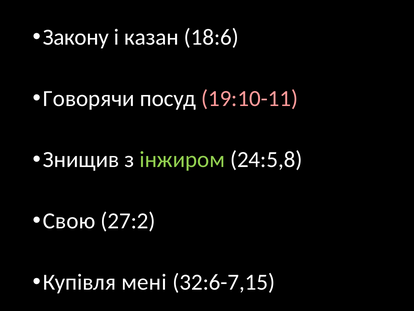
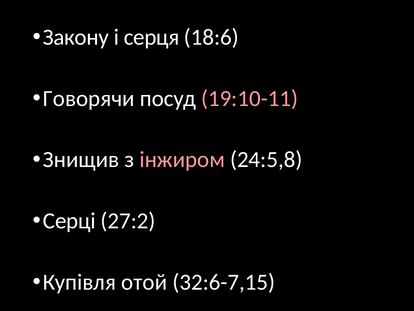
казан: казан -> серця
інжиром colour: light green -> pink
Свою: Свою -> Серці
мені: мені -> отой
